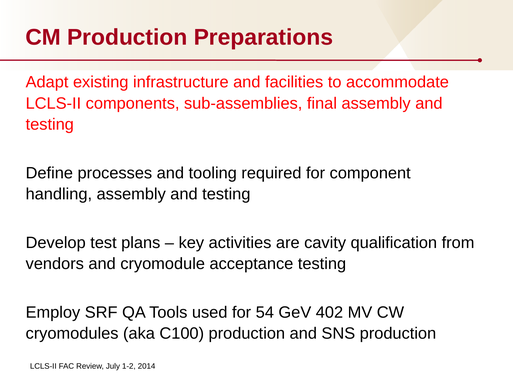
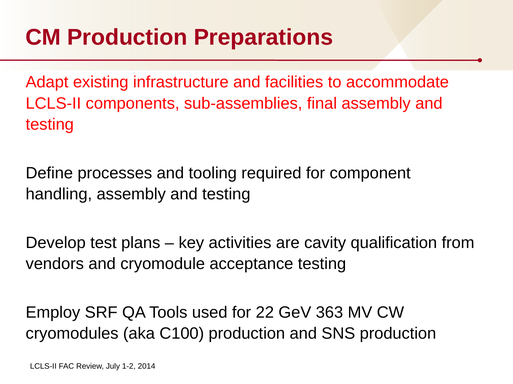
54: 54 -> 22
402: 402 -> 363
